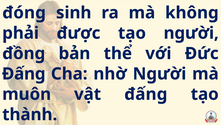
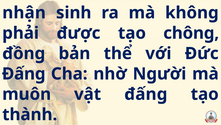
đóng: đóng -> nhận
tạo người: người -> chông
